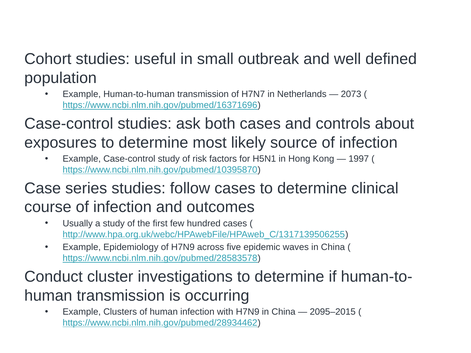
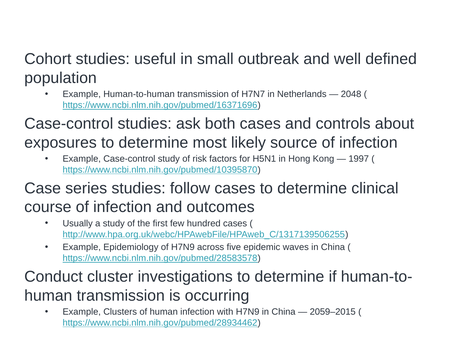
2073: 2073 -> 2048
2095–2015: 2095–2015 -> 2059–2015
